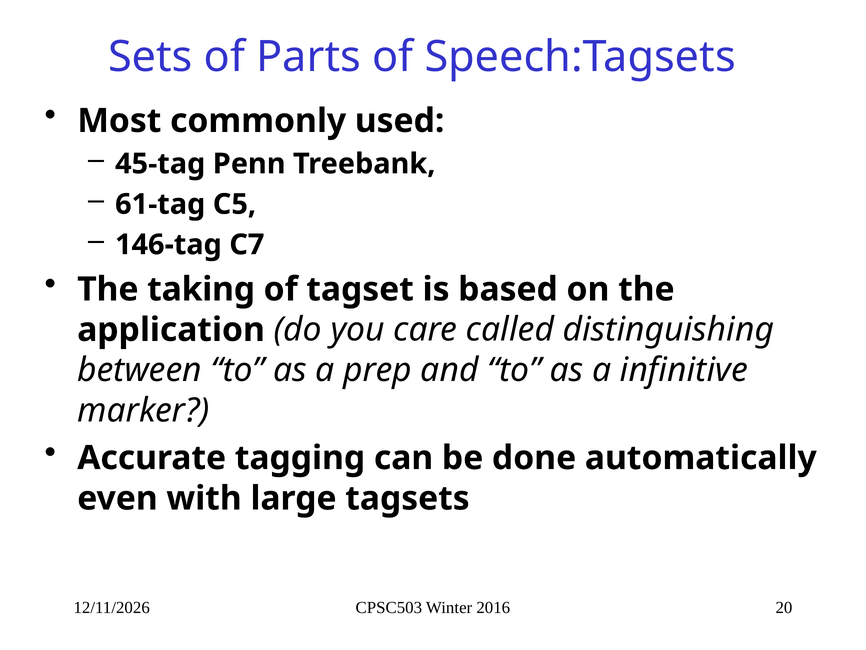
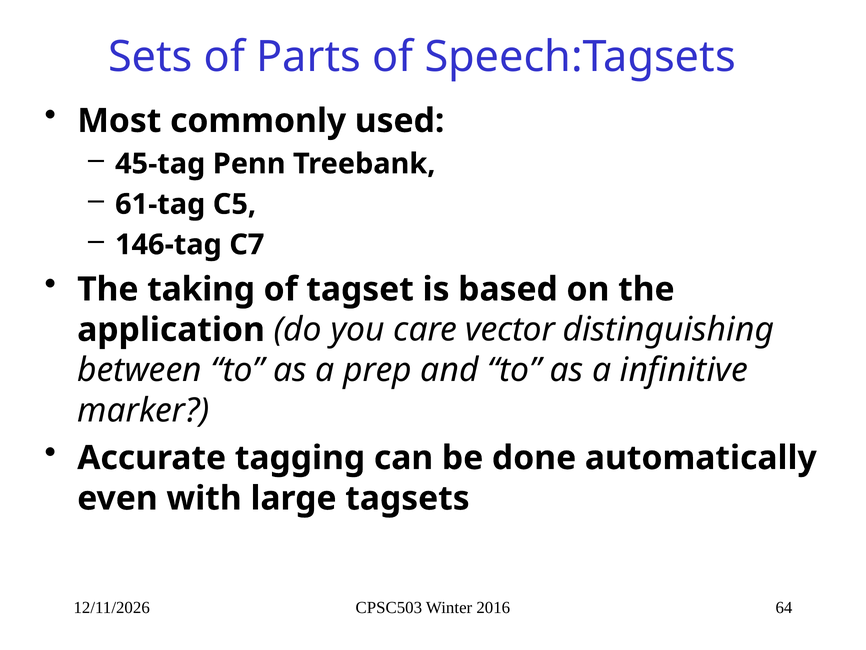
called: called -> vector
20: 20 -> 64
